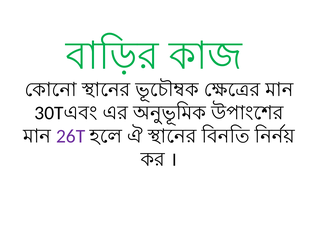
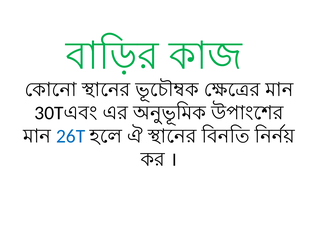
26T colour: purple -> blue
